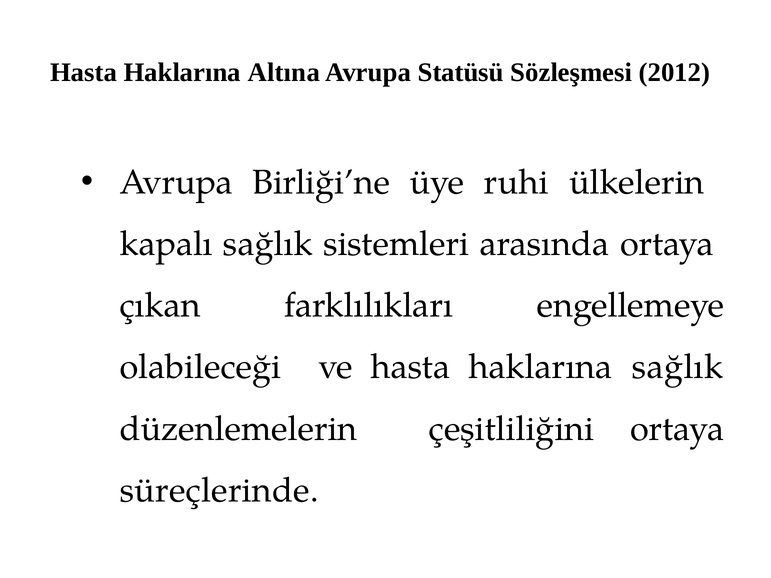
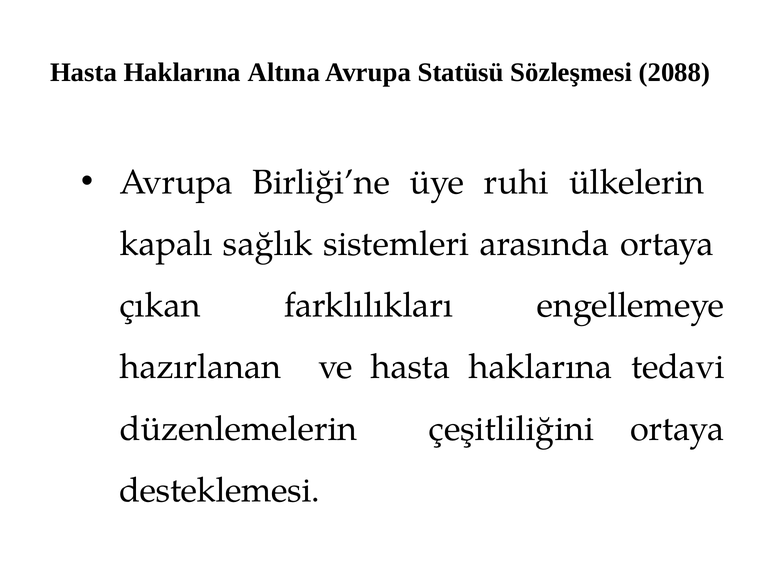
2012: 2012 -> 2088
olabileceği: olabileceği -> hazırlanan
haklarına sağlık: sağlık -> tedavi
süreçlerinde: süreçlerinde -> desteklemesi
